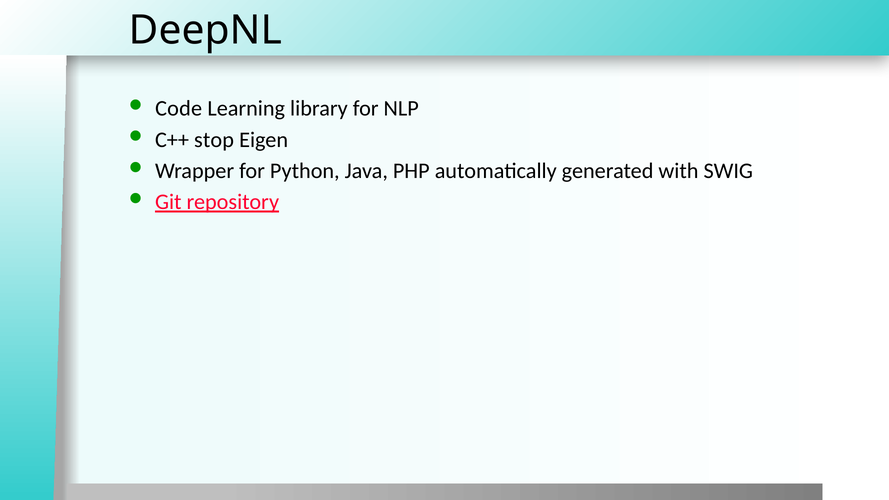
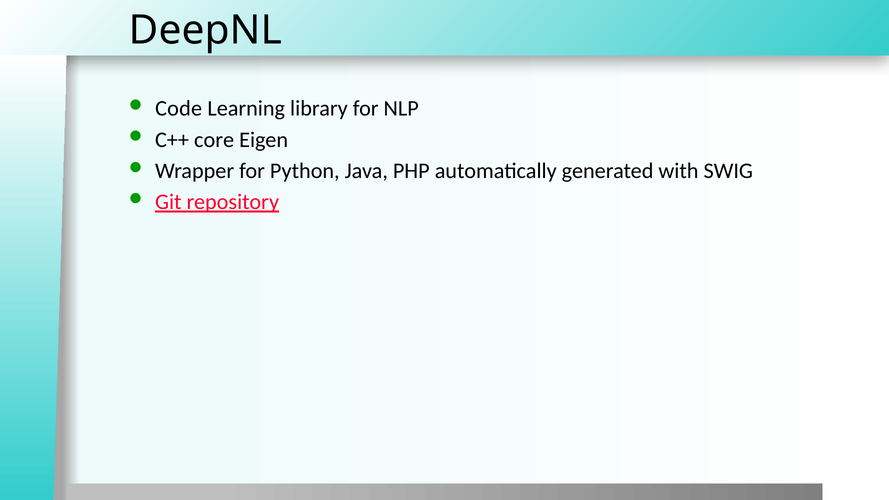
stop: stop -> core
